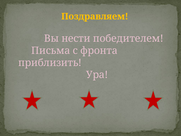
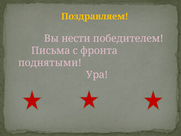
приблизить: приблизить -> поднятыми
